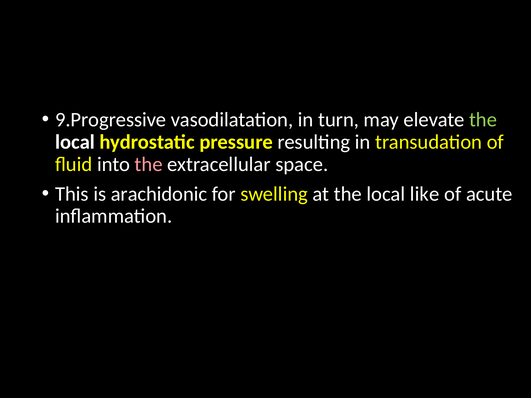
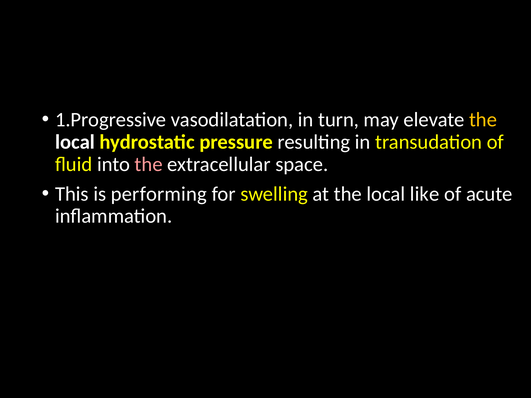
9.Progressive: 9.Progressive -> 1.Progressive
the at (483, 120) colour: light green -> yellow
arachidonic: arachidonic -> performing
